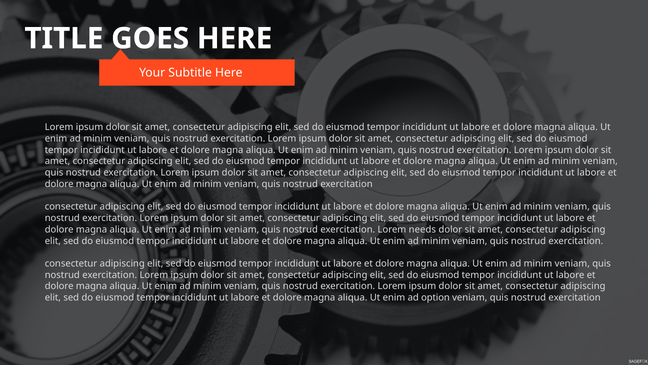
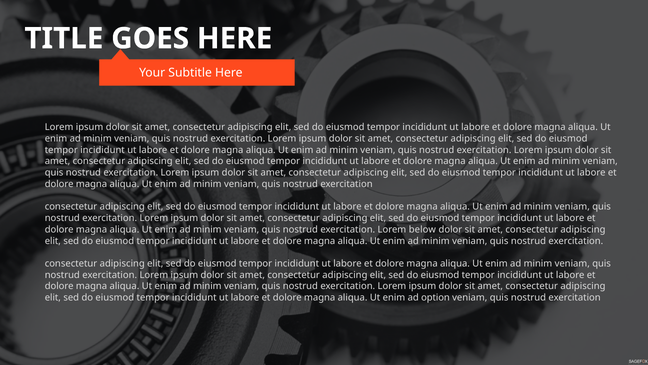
needs: needs -> below
